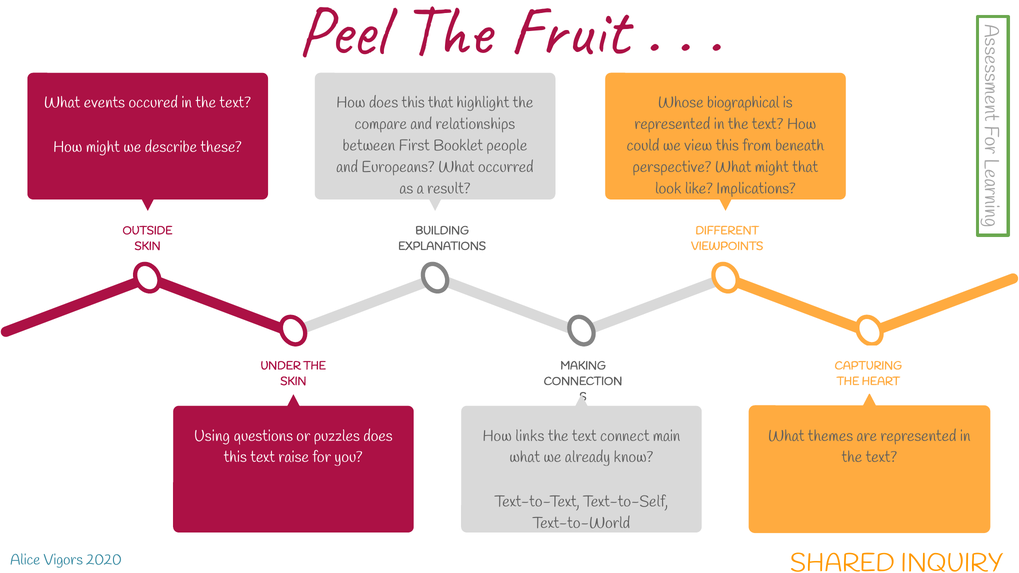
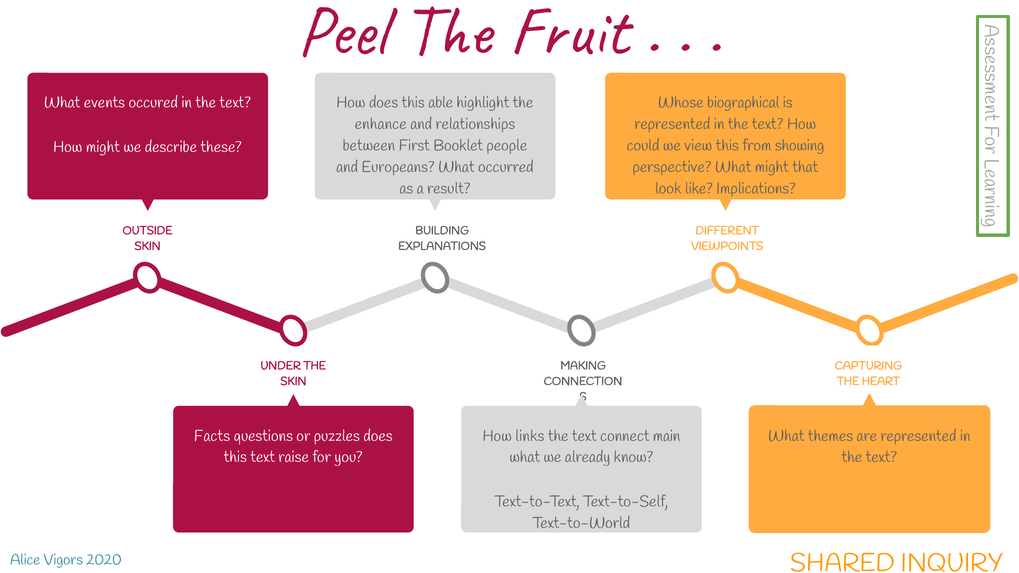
this that: that -> able
compare: compare -> enhance
beneath: beneath -> showing
Using: Using -> Facts
